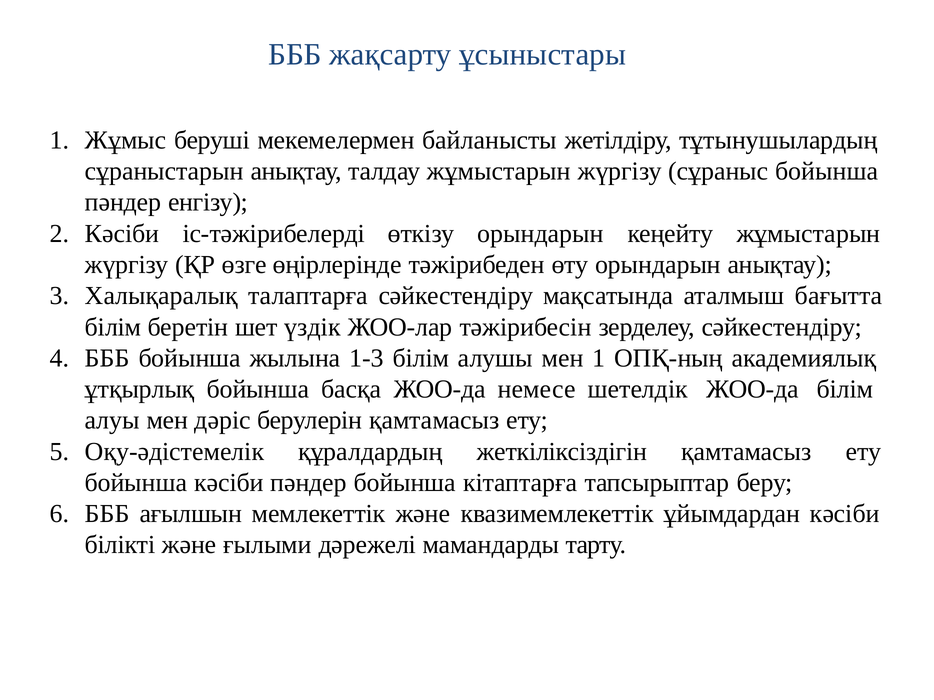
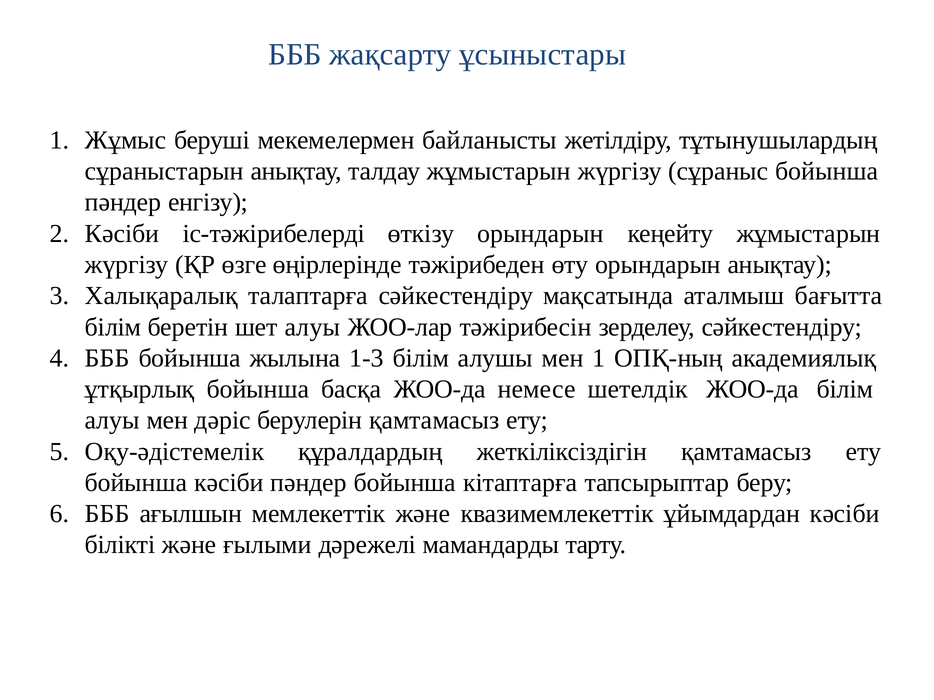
шет үздік: үздік -> алуы
